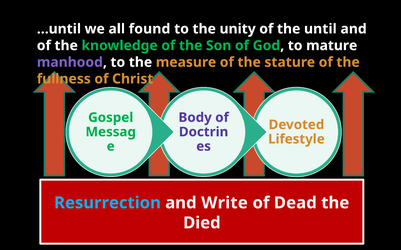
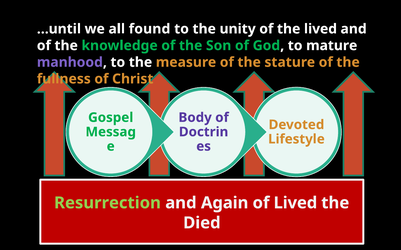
the until: until -> lived
Resurrection colour: light blue -> light green
Write: Write -> Again
of Dead: Dead -> Lived
